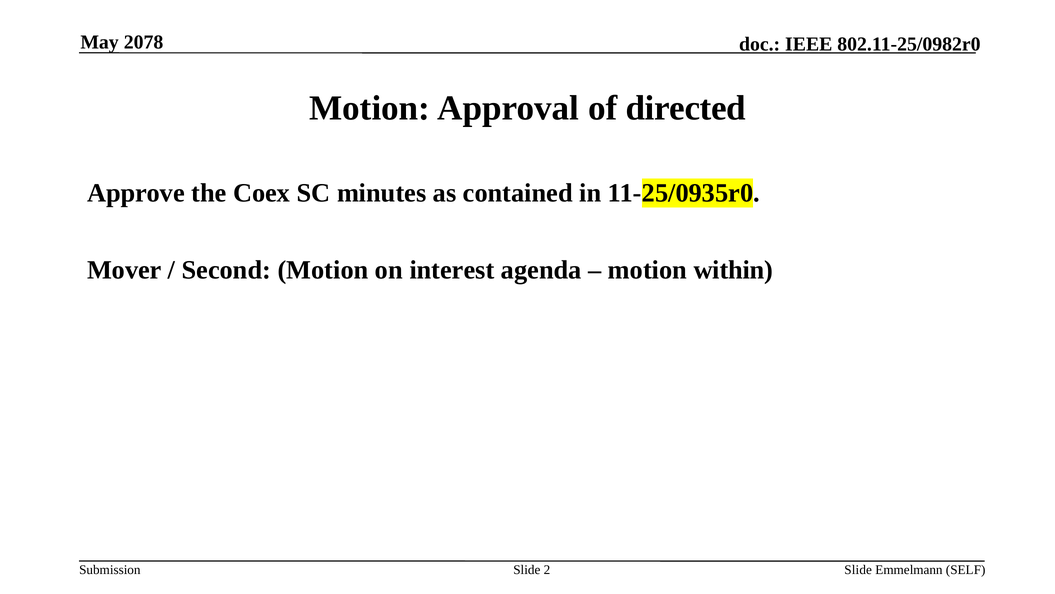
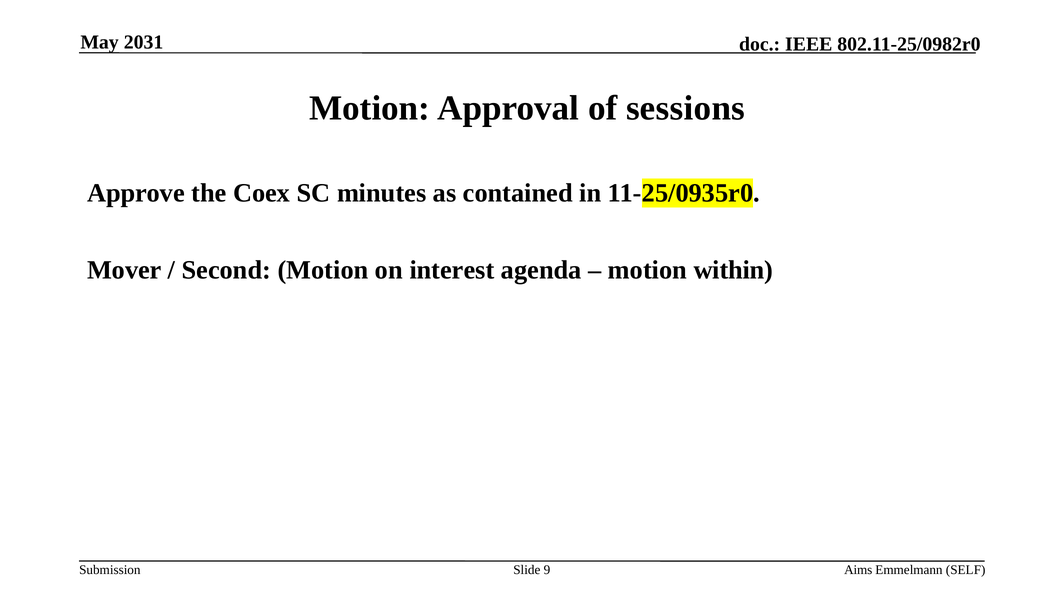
2078: 2078 -> 2031
directed: directed -> sessions
2: 2 -> 9
Slide at (858, 569): Slide -> Aims
